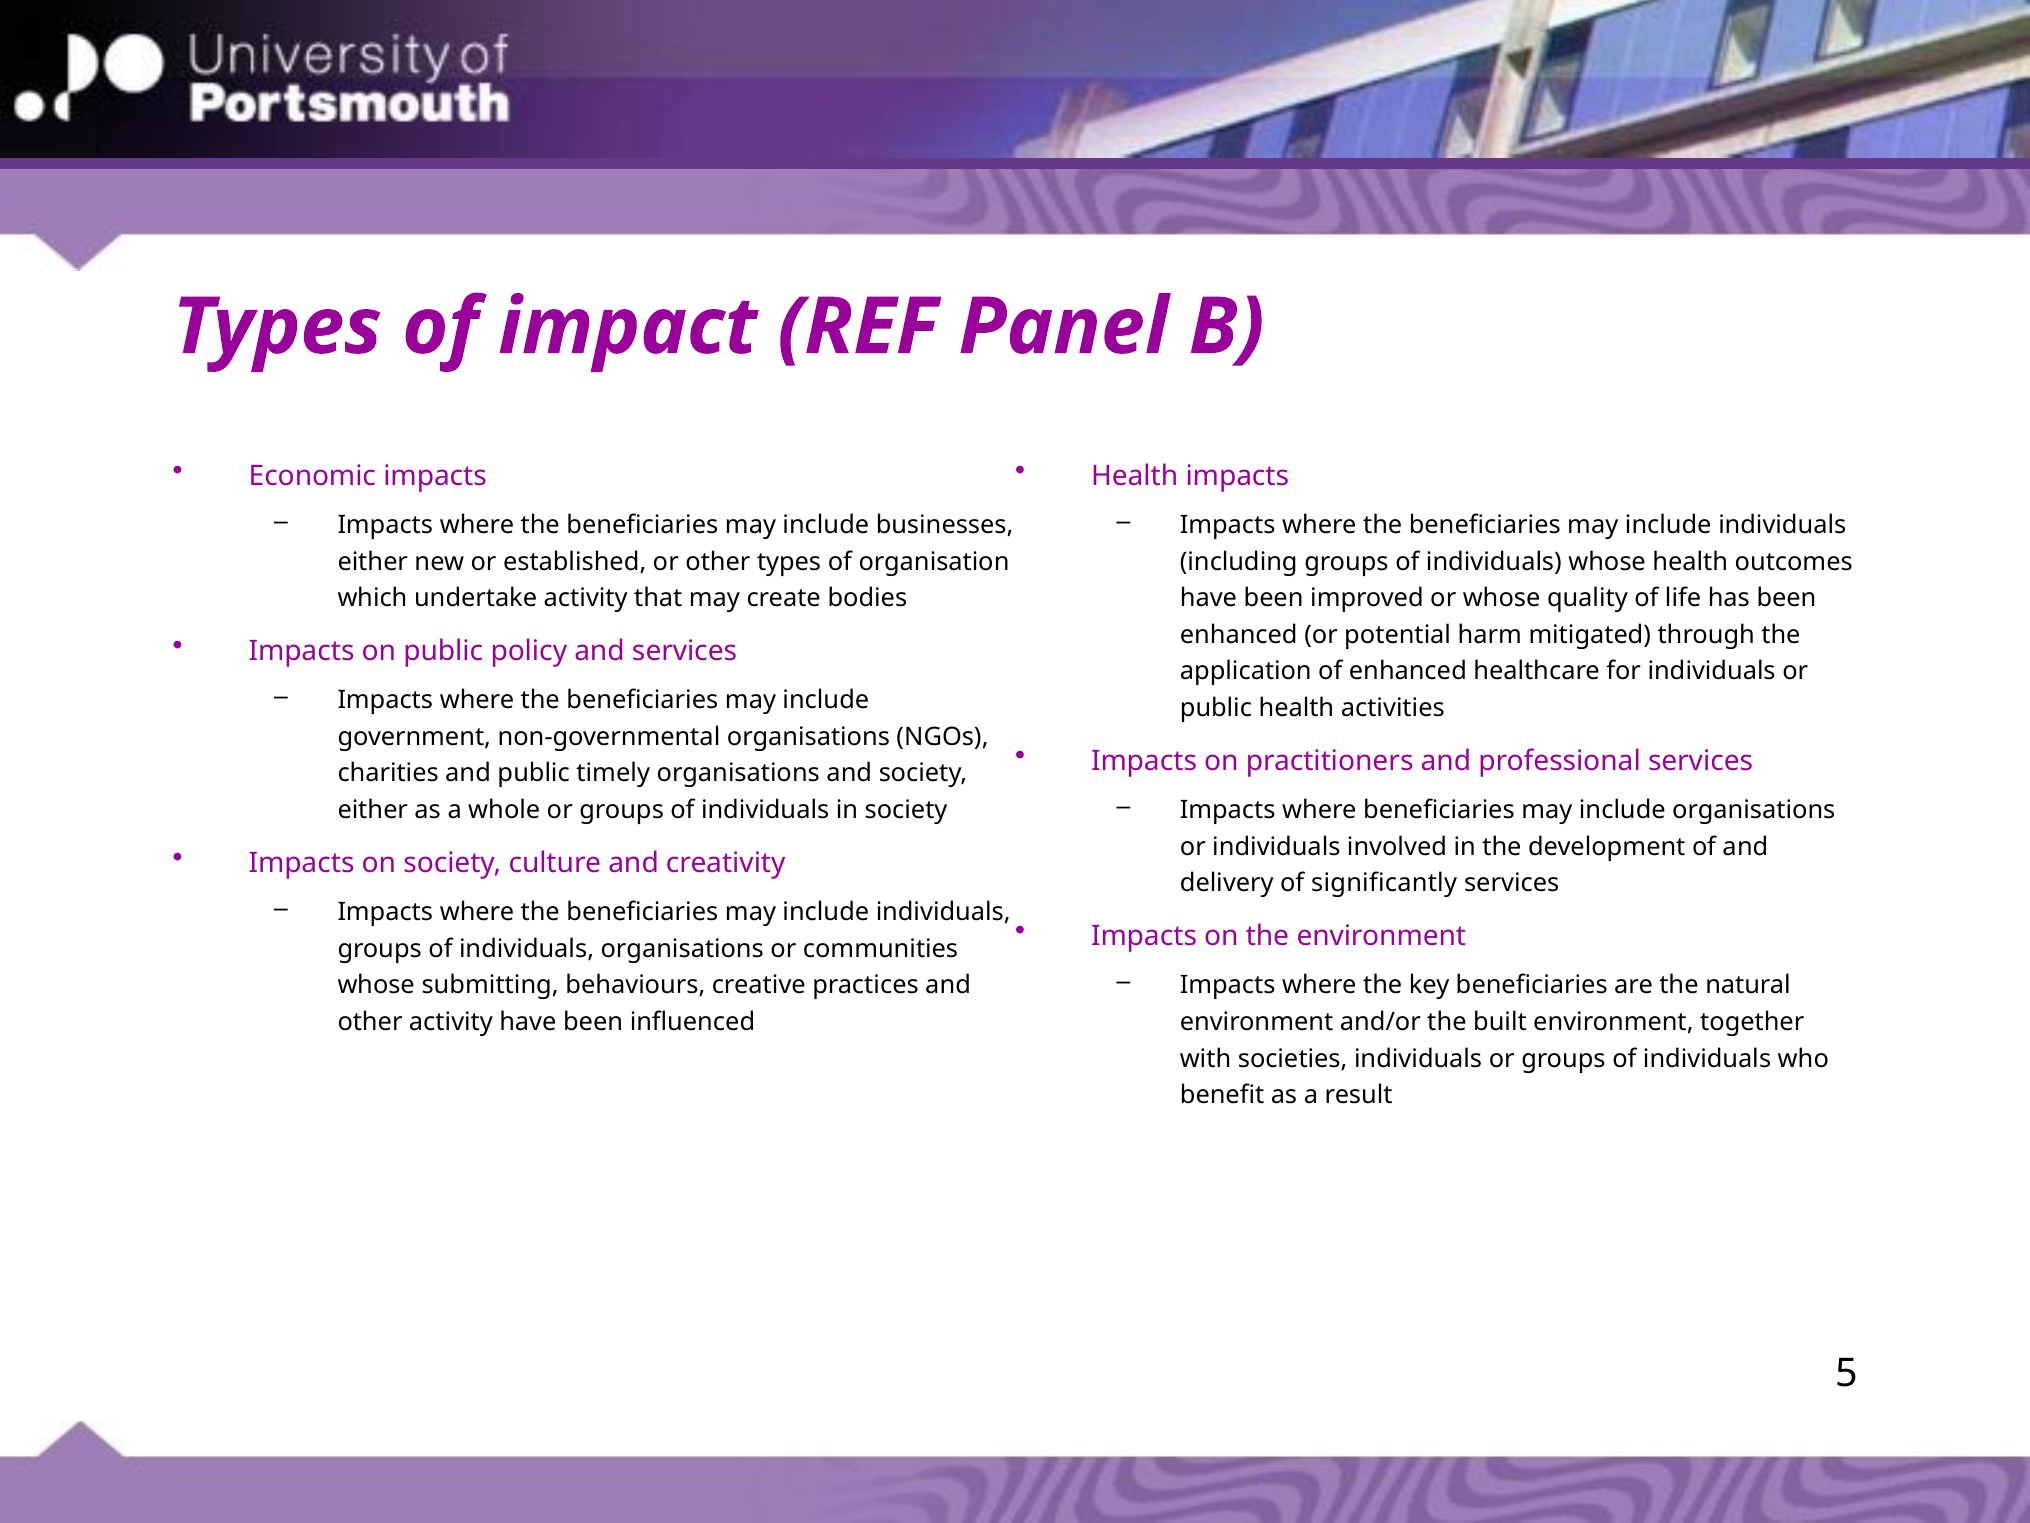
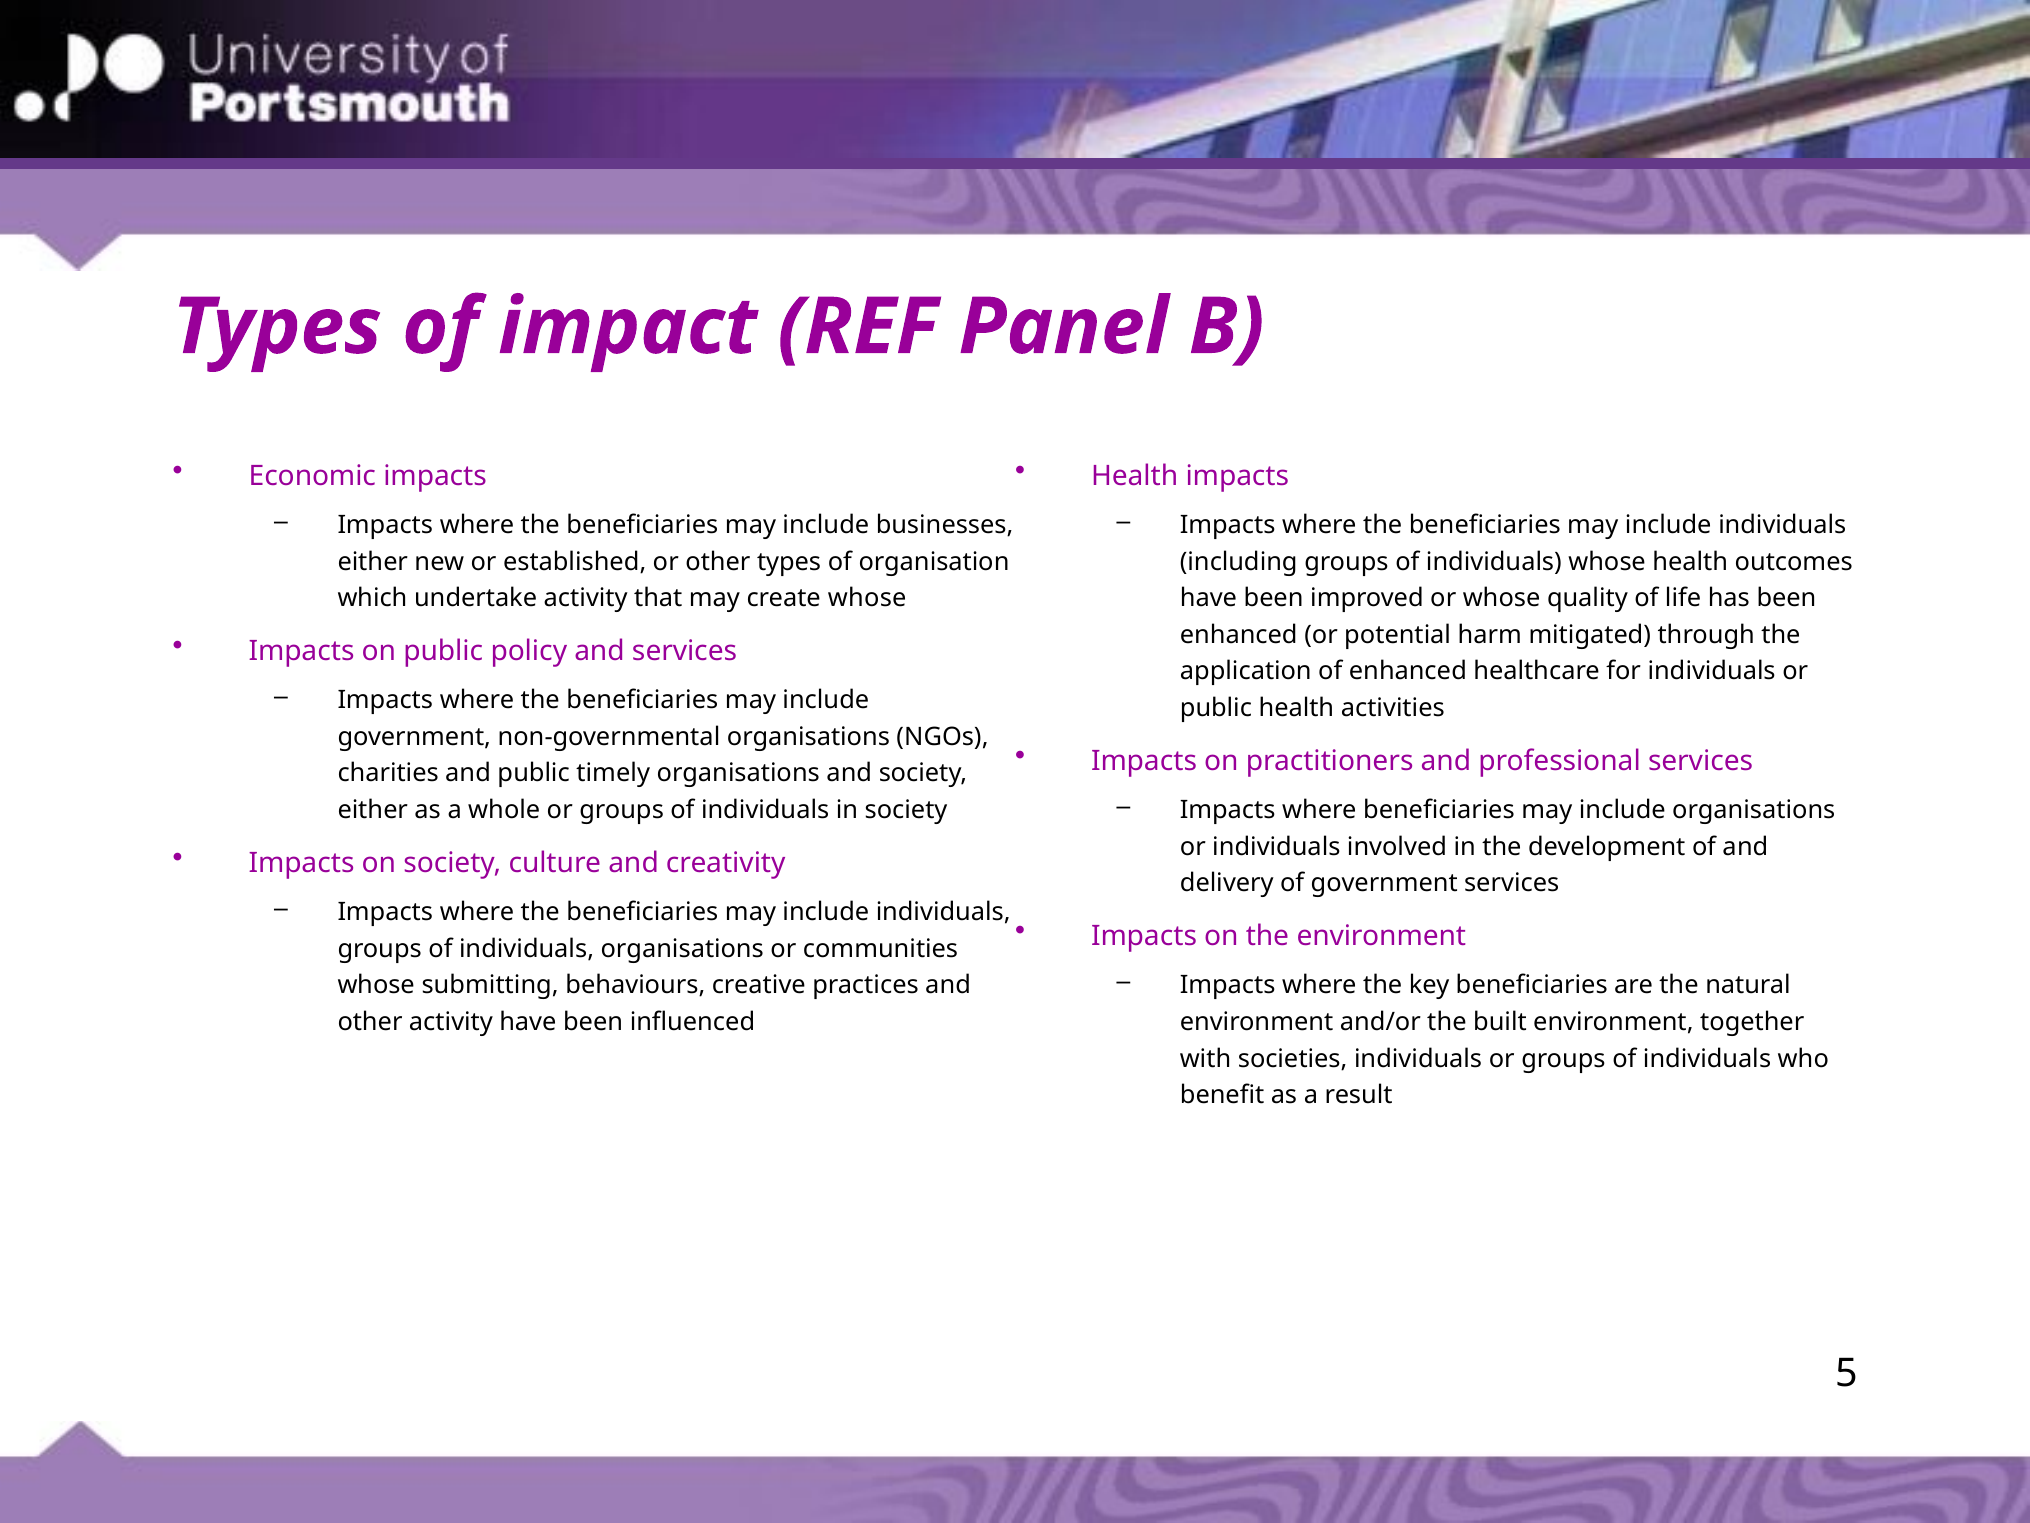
create bodies: bodies -> whose
of significantly: significantly -> government
